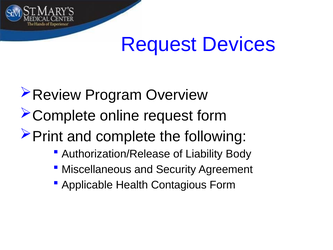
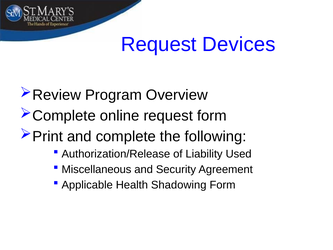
Body: Body -> Used
Contagious: Contagious -> Shadowing
